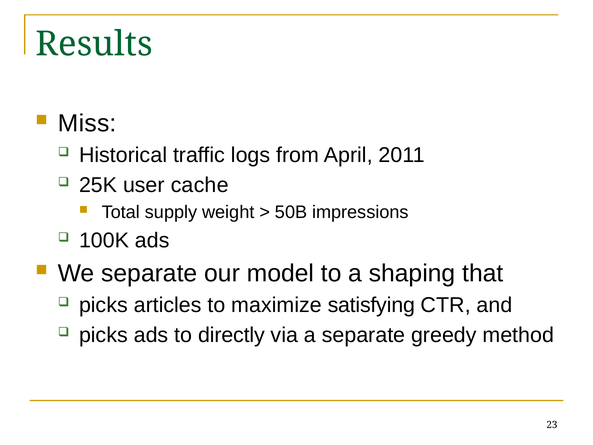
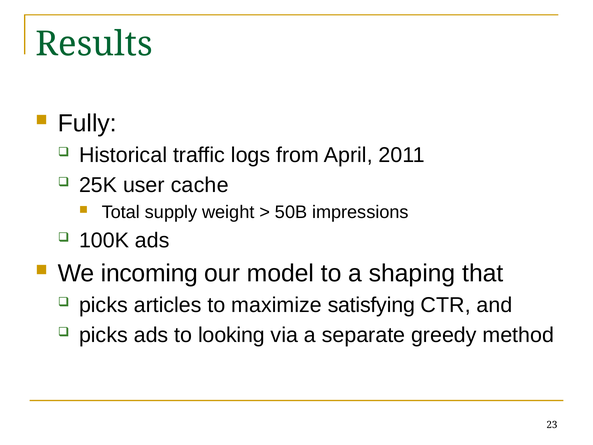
Miss: Miss -> Fully
We separate: separate -> incoming
directly: directly -> looking
